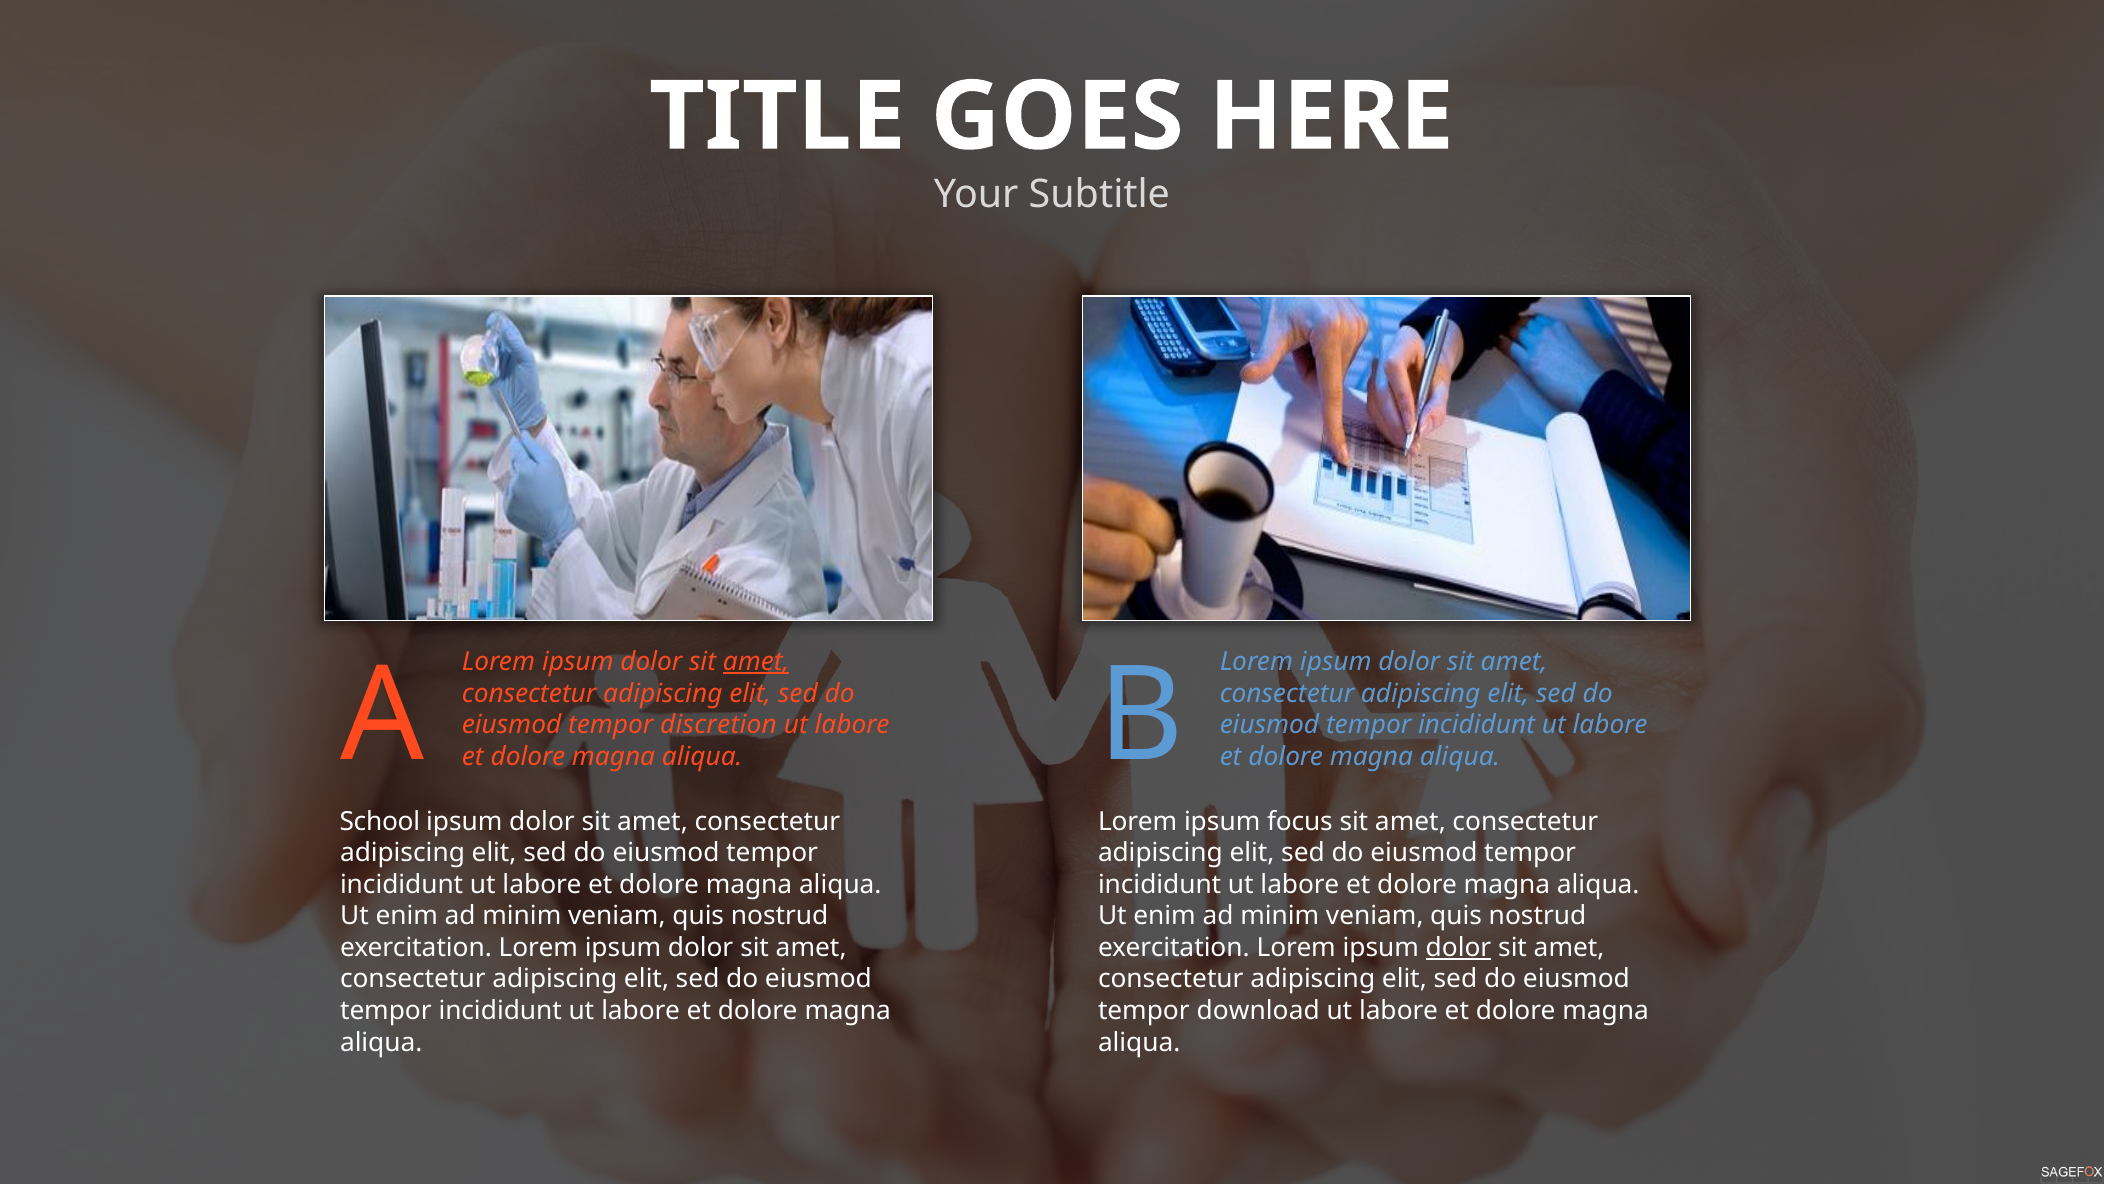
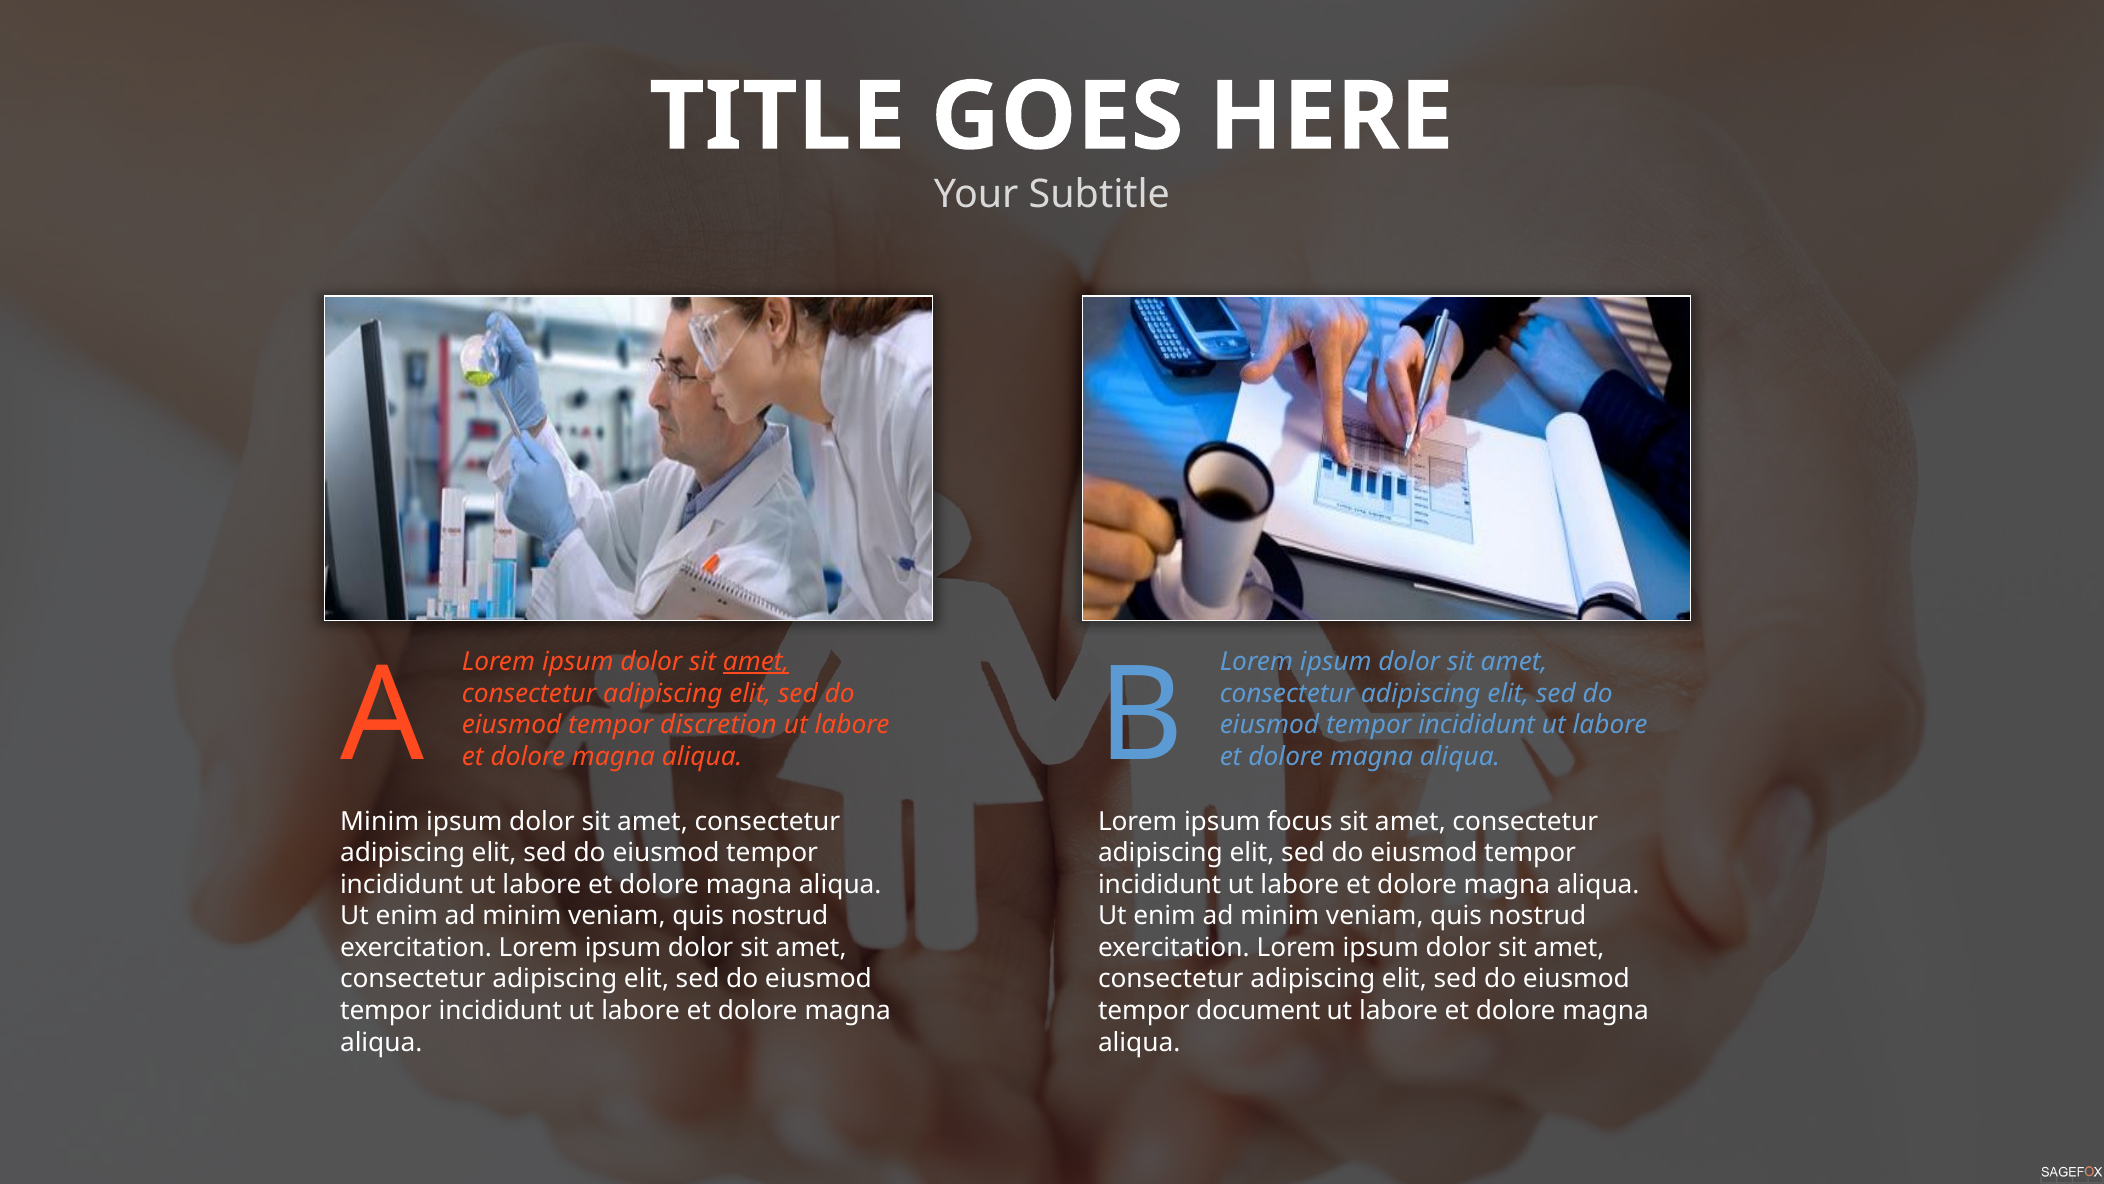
School at (380, 821): School -> Minim
dolor at (1458, 947) underline: present -> none
download: download -> document
